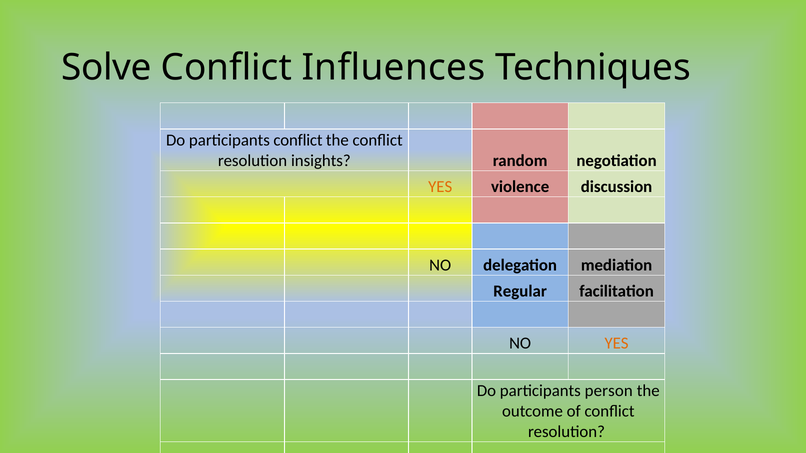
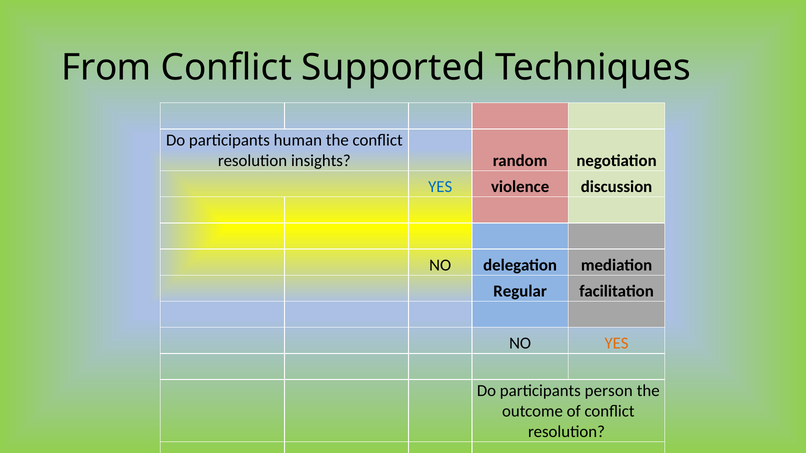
Solve: Solve -> From
Influences: Influences -> Supported
participants conflict: conflict -> human
YES at (440, 187) colour: orange -> blue
